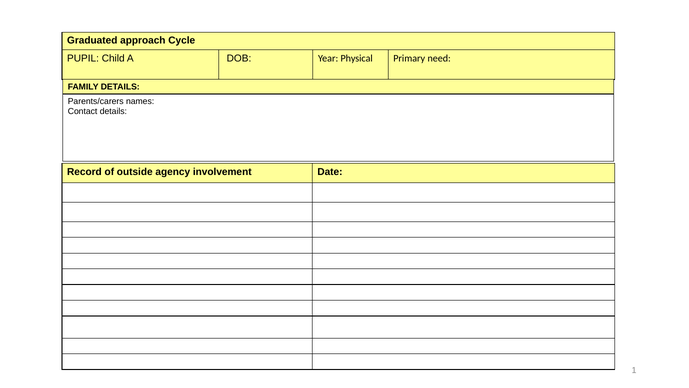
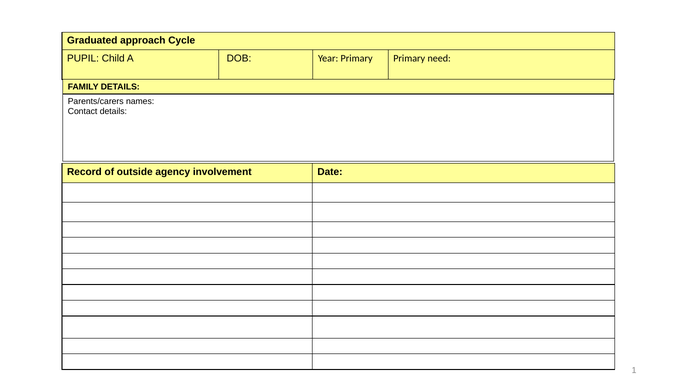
Year Physical: Physical -> Primary
